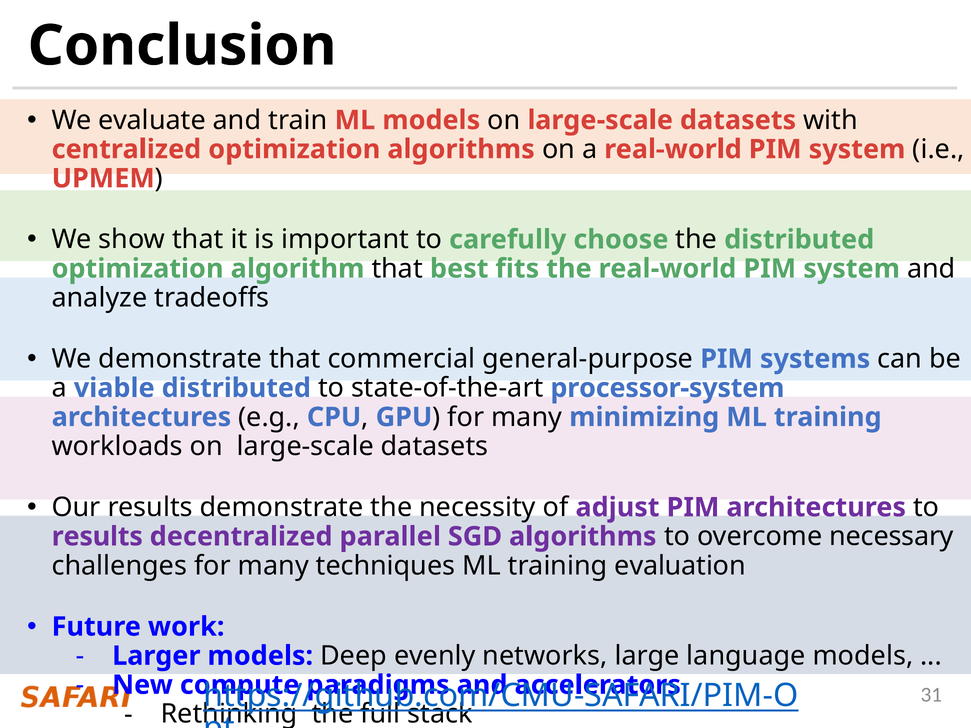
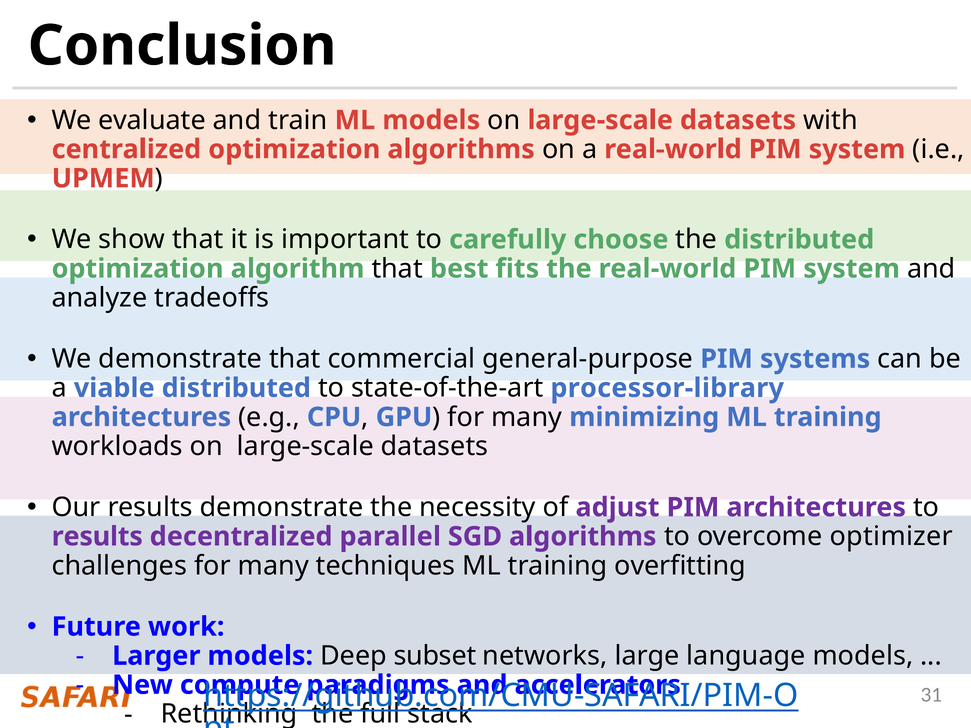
processor-system: processor-system -> processor-library
necessary: necessary -> optimizer
evaluation: evaluation -> overfitting
evenly: evenly -> subset
